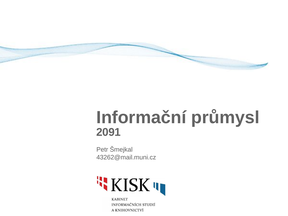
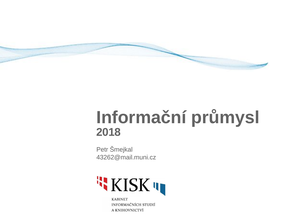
2091: 2091 -> 2018
